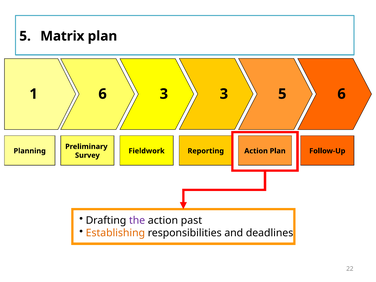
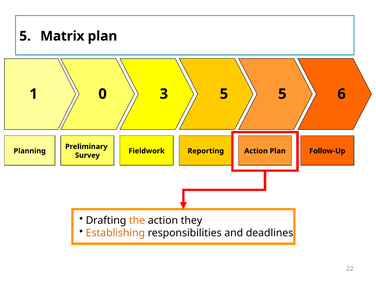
1 6: 6 -> 0
3 3: 3 -> 5
the colour: purple -> orange
past: past -> they
